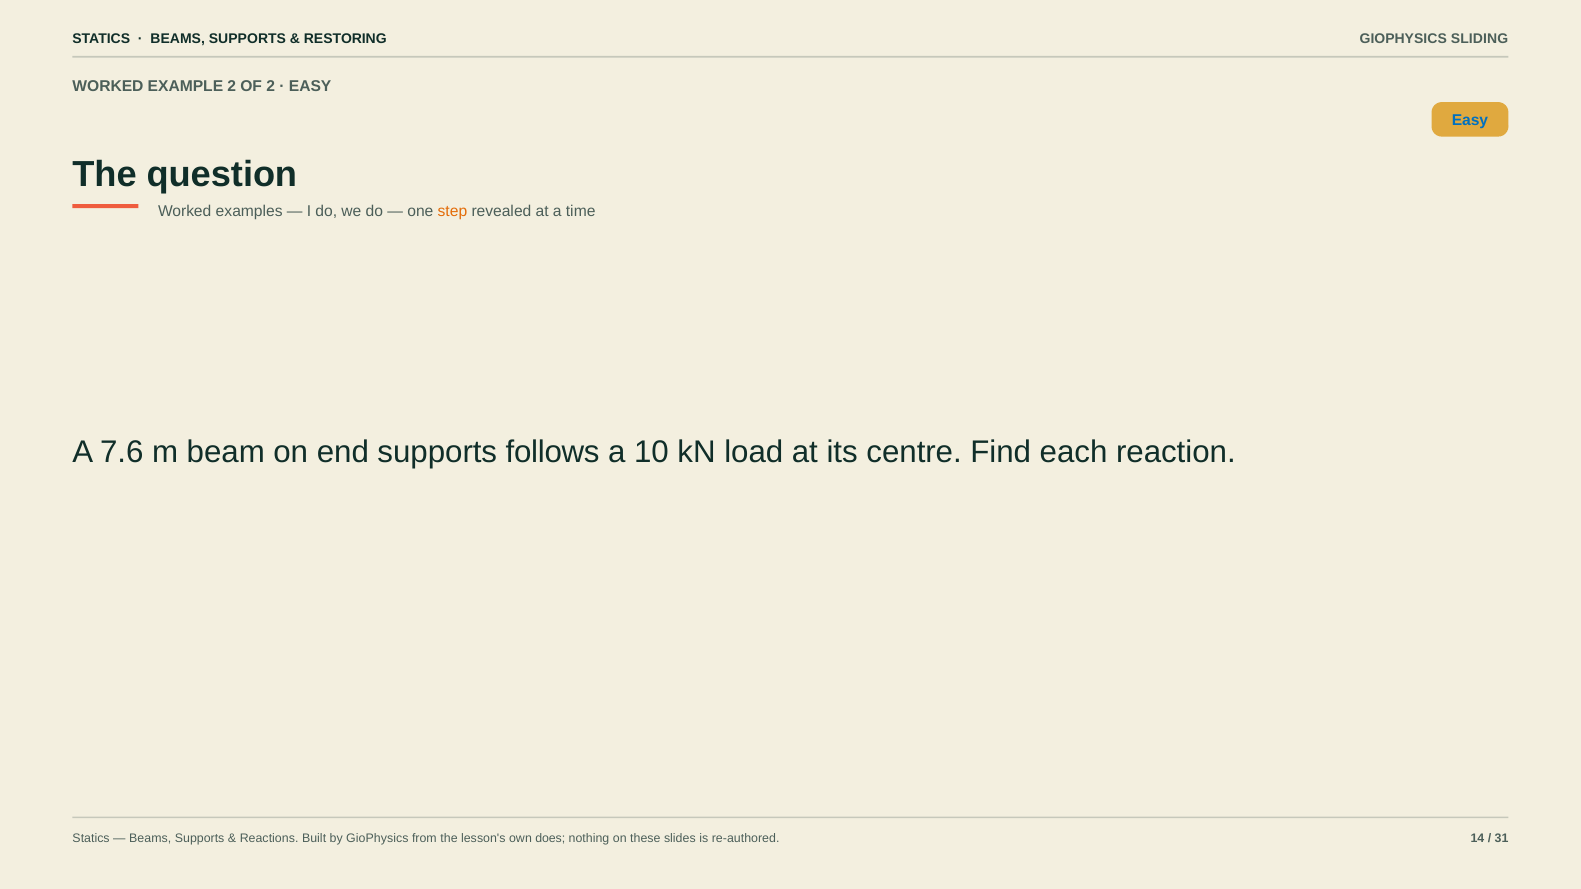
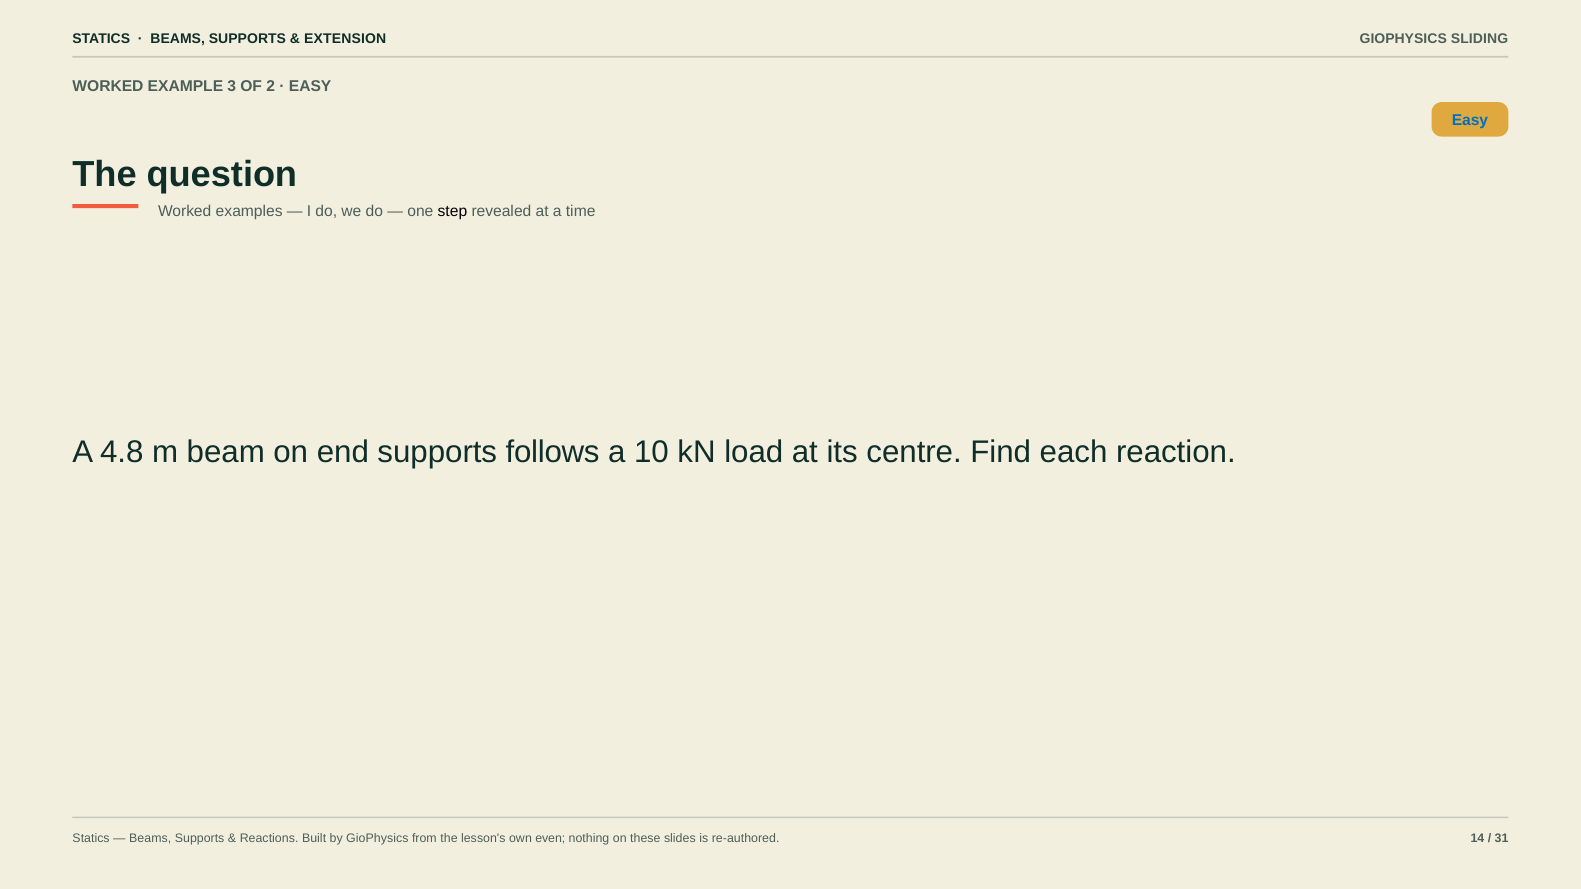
RESTORING: RESTORING -> EXTENSION
EXAMPLE 2: 2 -> 3
step colour: orange -> black
7.6: 7.6 -> 4.8
does: does -> even
